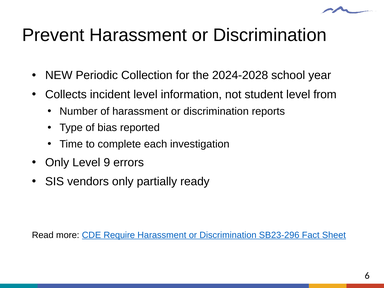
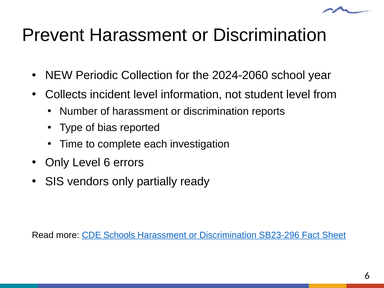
2024-2028: 2024-2028 -> 2024-2060
Level 9: 9 -> 6
Require: Require -> Schools
